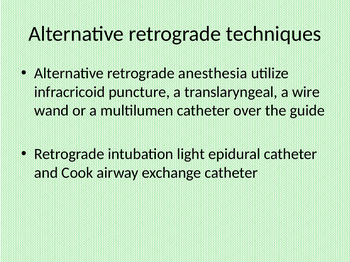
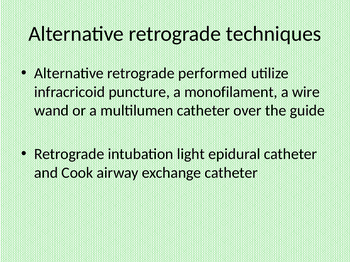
anesthesia: anesthesia -> performed
translaryngeal: translaryngeal -> monofilament
